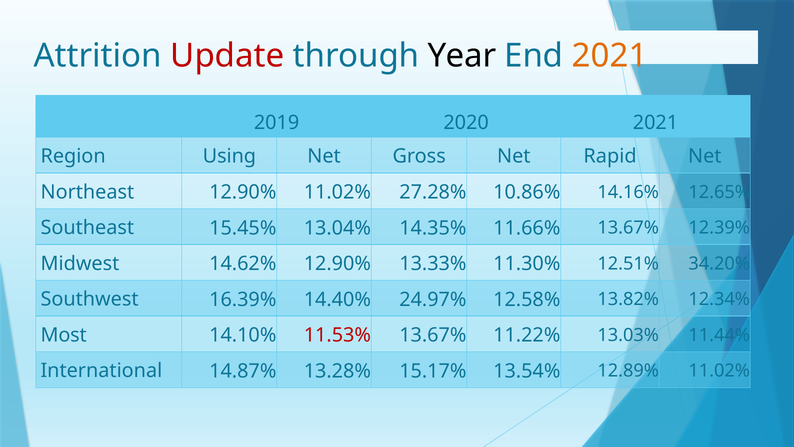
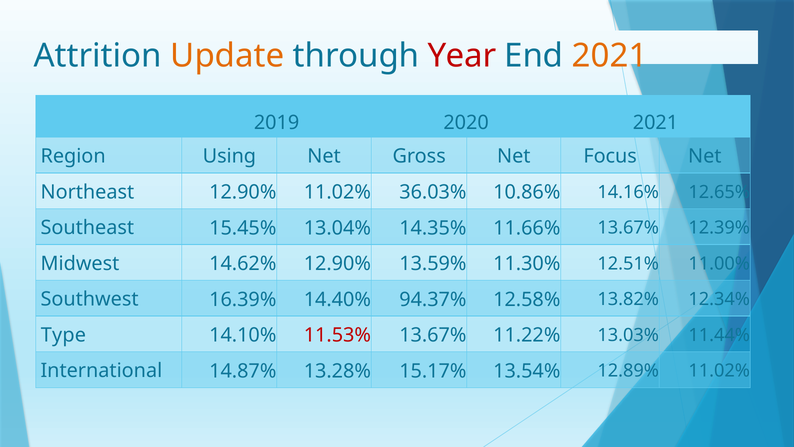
Update colour: red -> orange
Year colour: black -> red
Rapid: Rapid -> Focus
27.28%: 27.28% -> 36.03%
13.33%: 13.33% -> 13.59%
34.20%: 34.20% -> 11.00%
24.97%: 24.97% -> 94.37%
Most: Most -> Type
